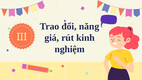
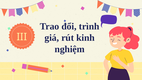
năng: năng -> trình
